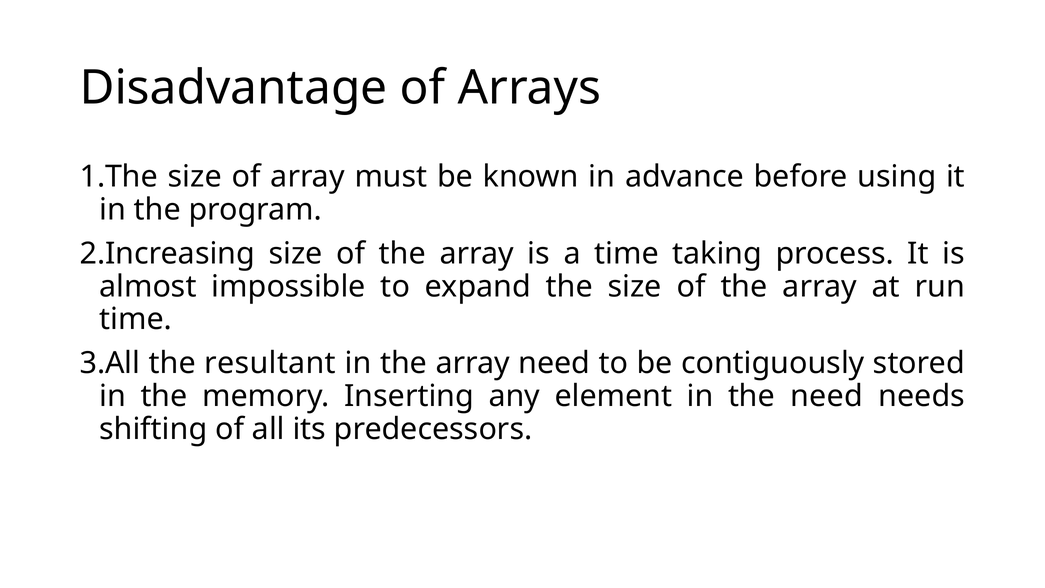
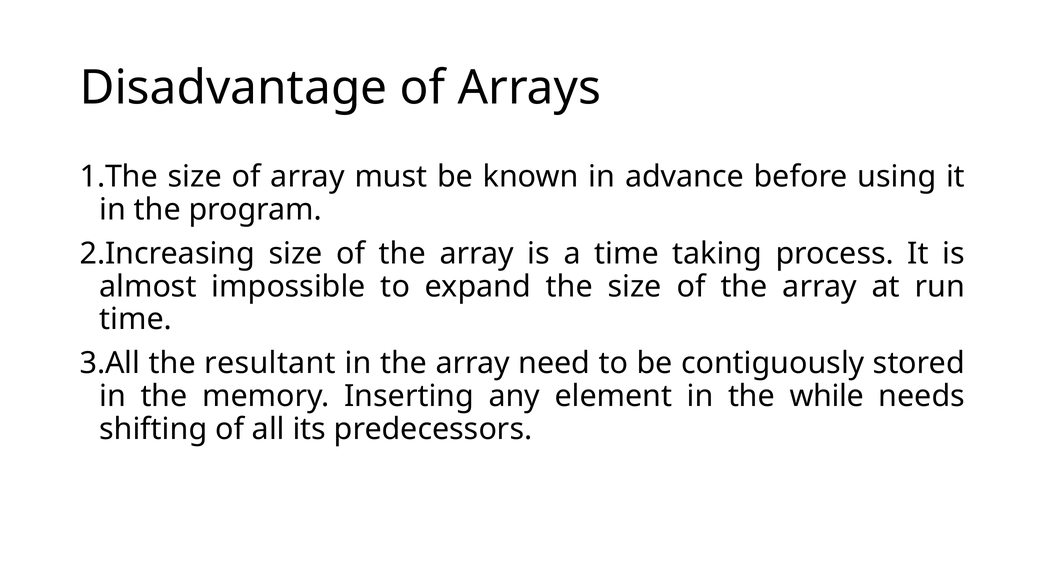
the need: need -> while
